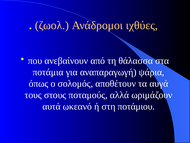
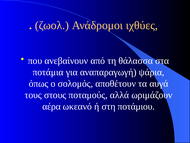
αυτά: αυτά -> αέρα
